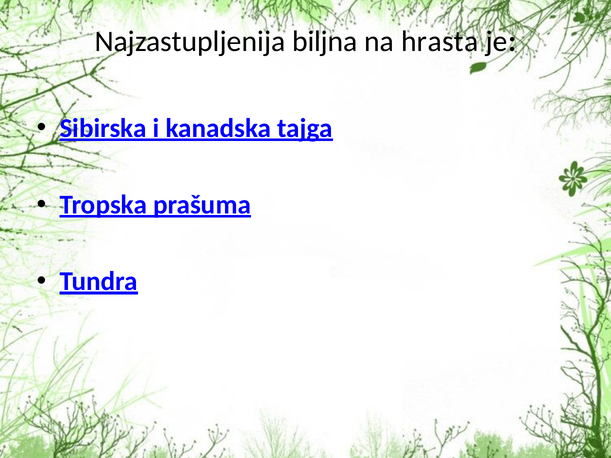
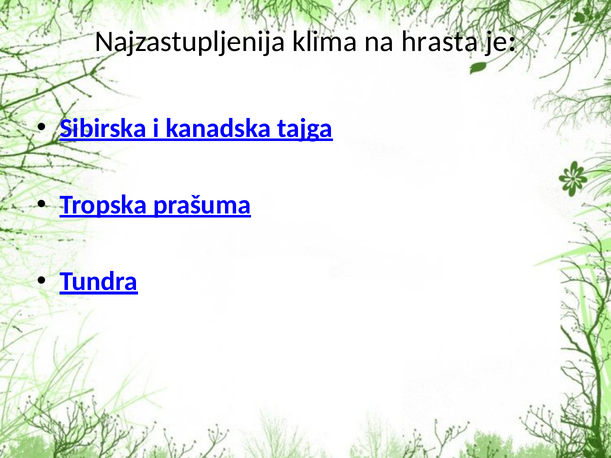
biljna: biljna -> klima
